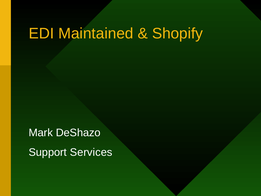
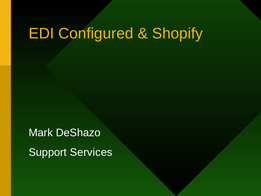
Maintained: Maintained -> Configured
